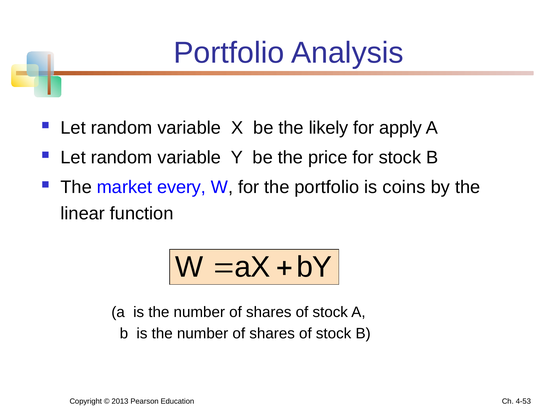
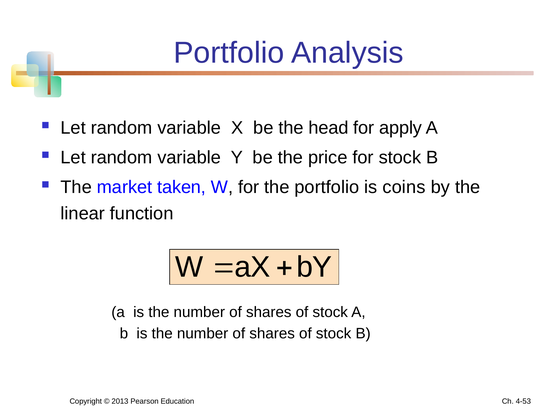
likely: likely -> head
every: every -> taken
